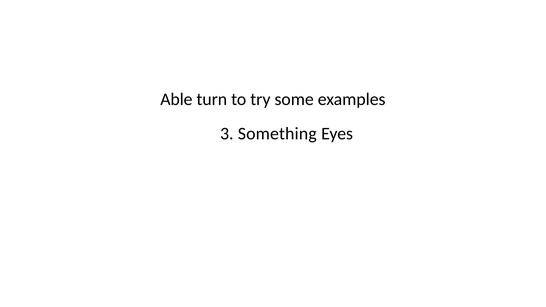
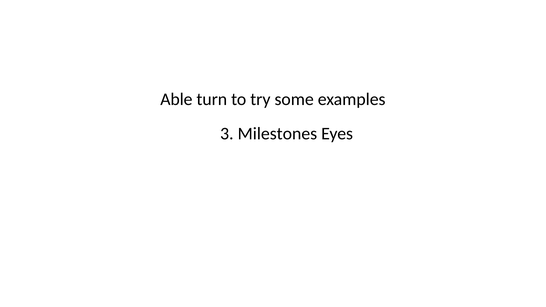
Something: Something -> Milestones
